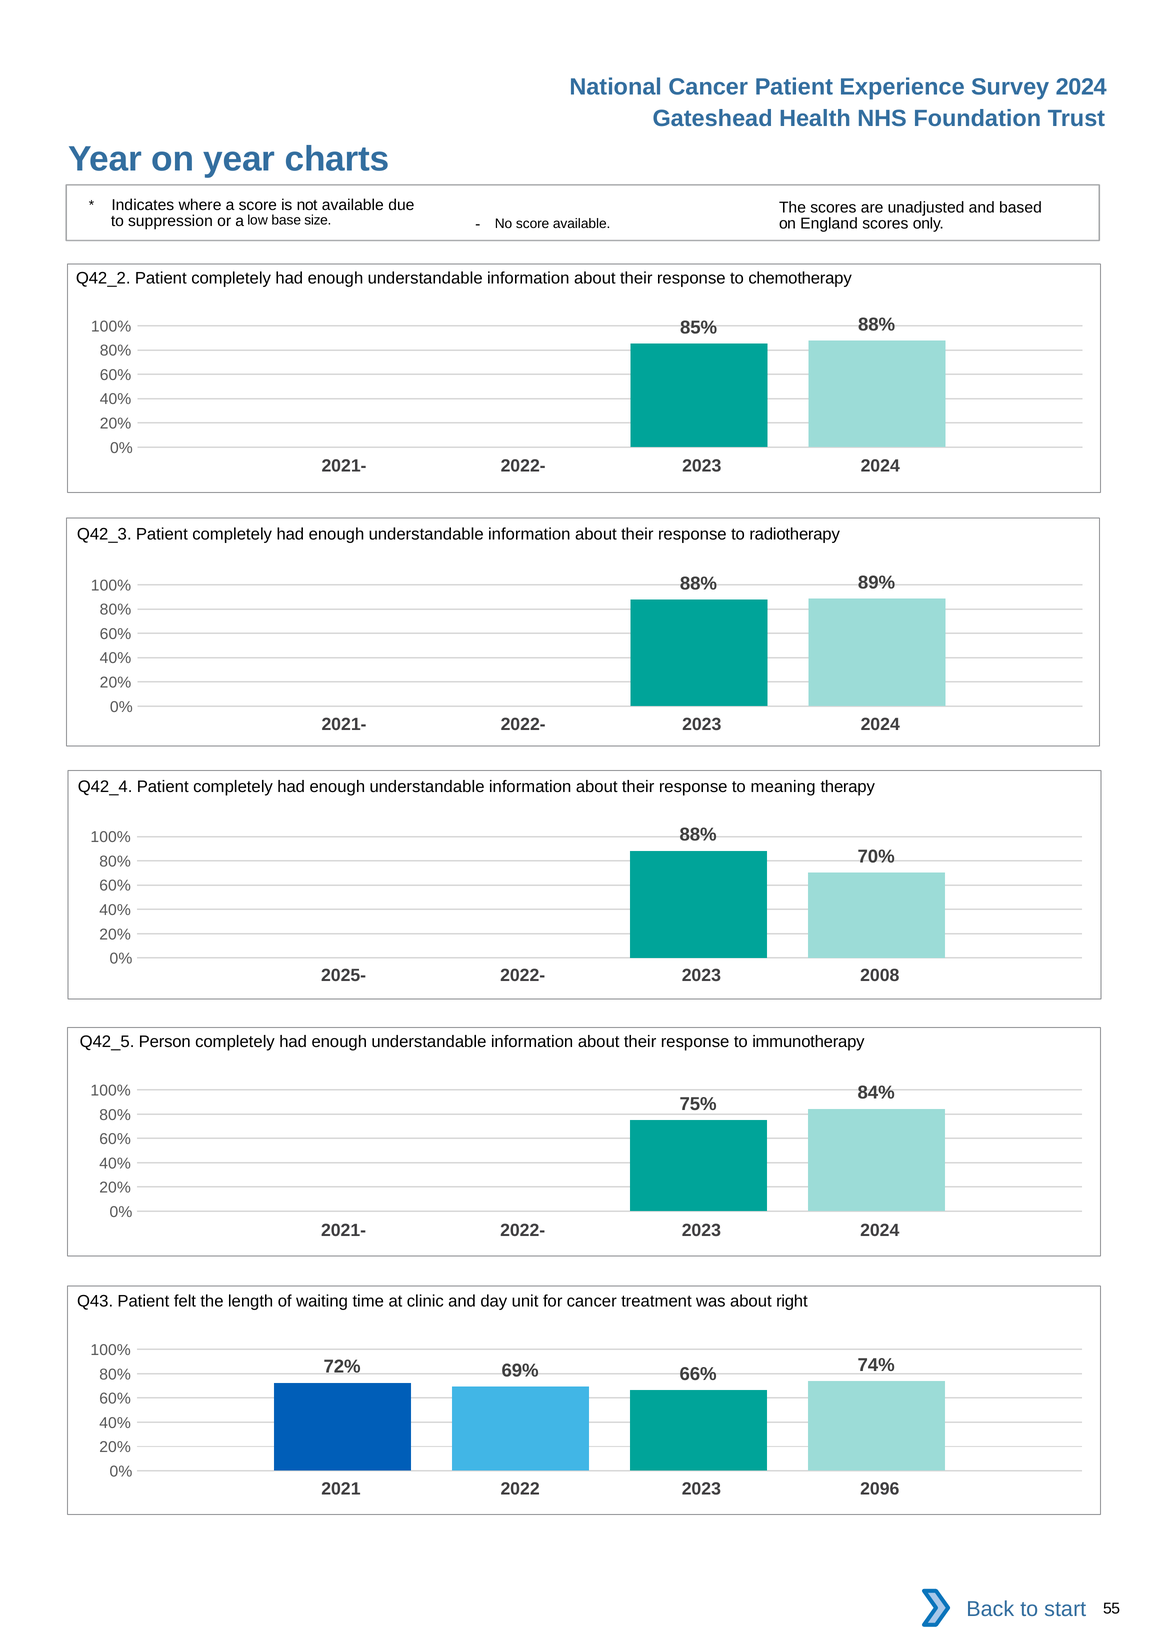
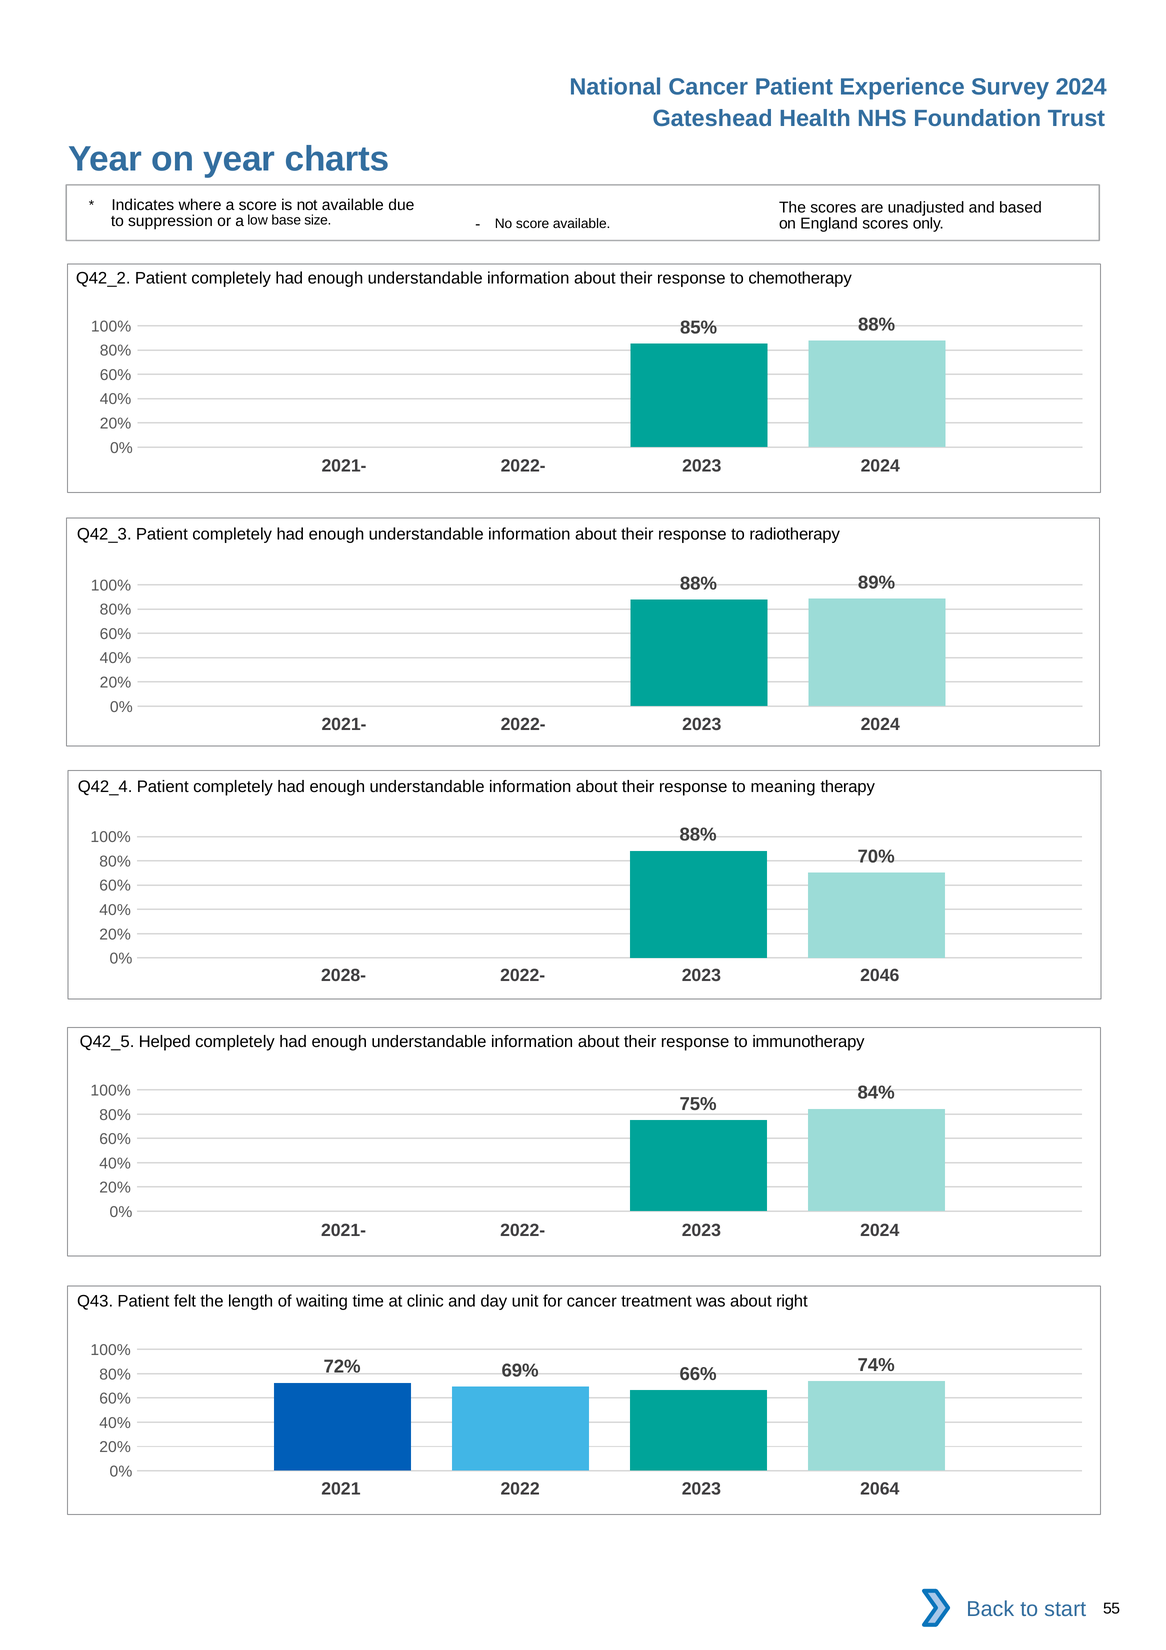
2025-: 2025- -> 2028-
2008: 2008 -> 2046
Person: Person -> Helped
2096: 2096 -> 2064
